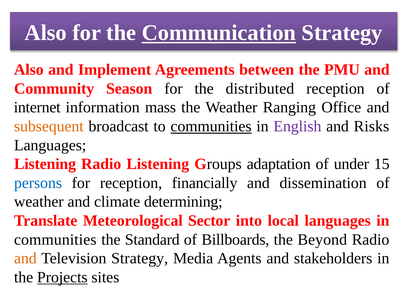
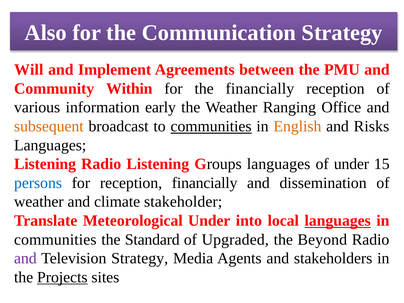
Communication underline: present -> none
Also at (29, 70): Also -> Will
Season: Season -> Within
the distributed: distributed -> financially
internet: internet -> various
mass: mass -> early
English colour: purple -> orange
Groups adaptation: adaptation -> languages
determining: determining -> stakeholder
Meteorological Sector: Sector -> Under
languages at (338, 221) underline: none -> present
Billboards: Billboards -> Upgraded
and at (25, 258) colour: orange -> purple
